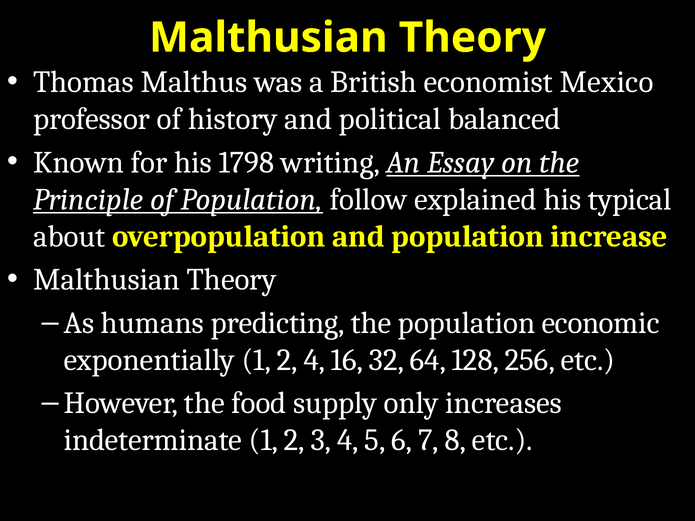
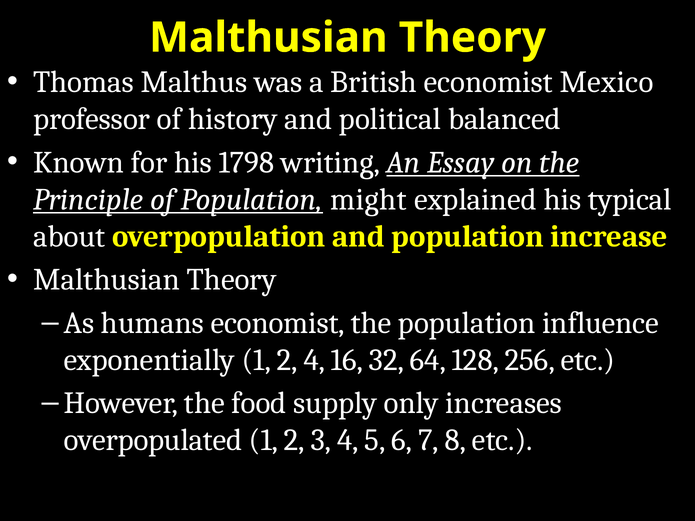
follow: follow -> might
humans predicting: predicting -> economist
economic: economic -> influence
indeterminate: indeterminate -> overpopulated
